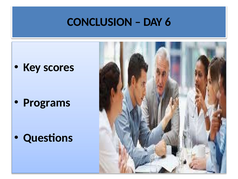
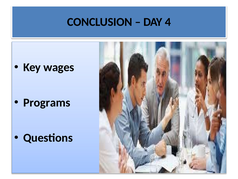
6: 6 -> 4
scores: scores -> wages
